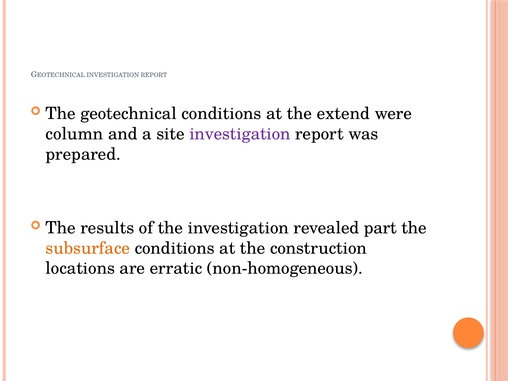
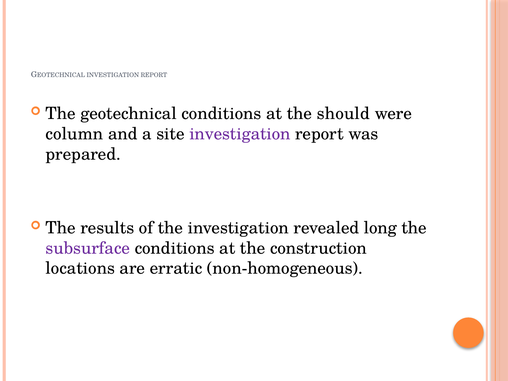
extend: extend -> should
part: part -> long
subsurface colour: orange -> purple
